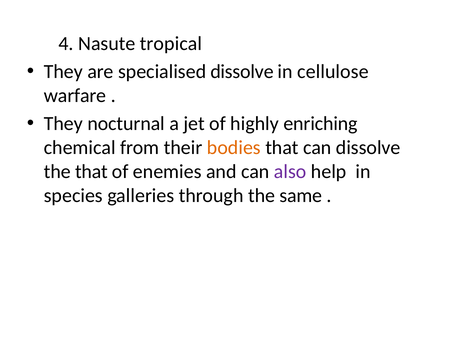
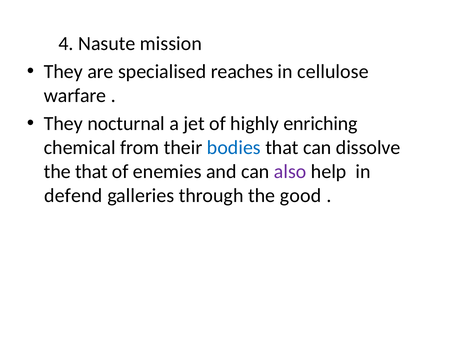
tropical: tropical -> mission
specialised dissolve: dissolve -> reaches
bodies colour: orange -> blue
species: species -> defend
same: same -> good
